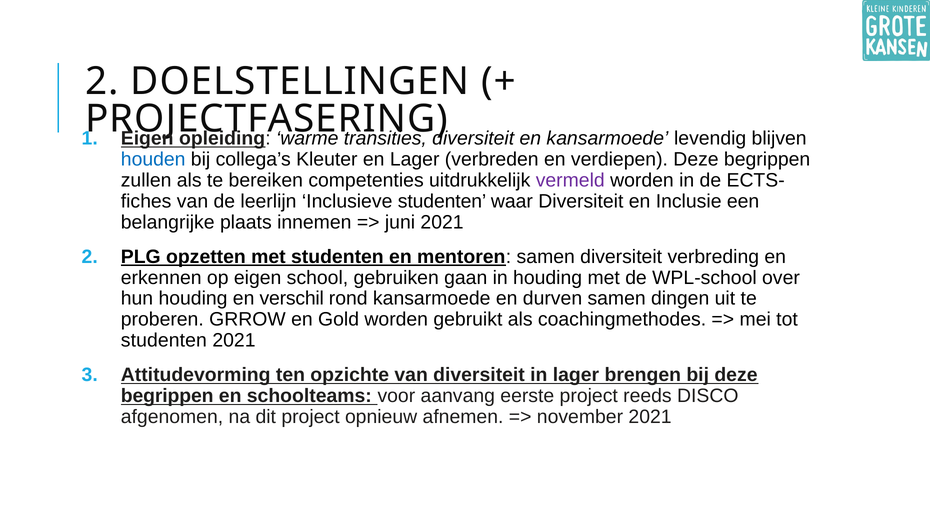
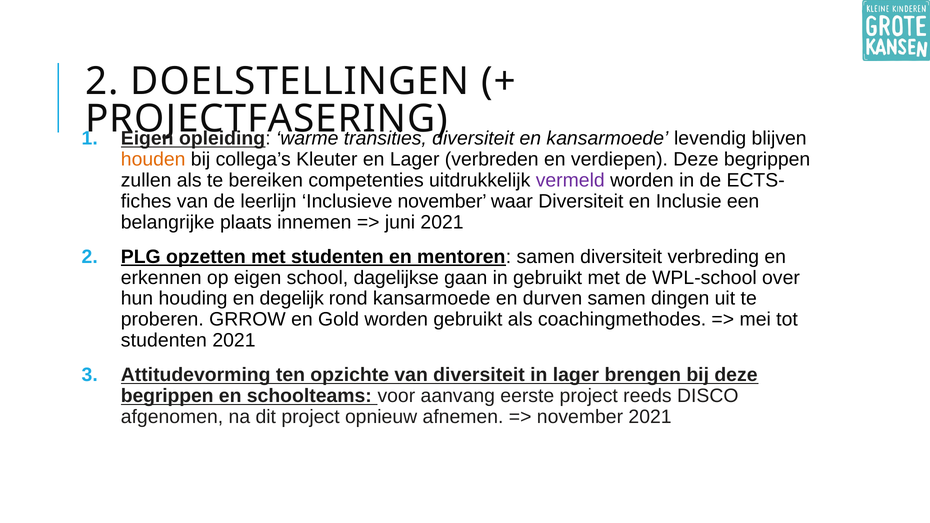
houden colour: blue -> orange
Inclusieve studenten: studenten -> november
gebruiken: gebruiken -> dagelijkse
in houding: houding -> gebruikt
verschil: verschil -> degelijk
